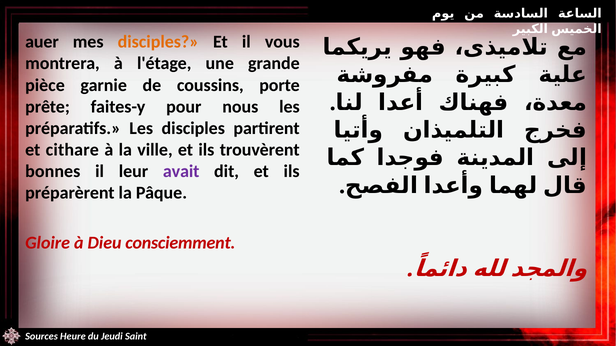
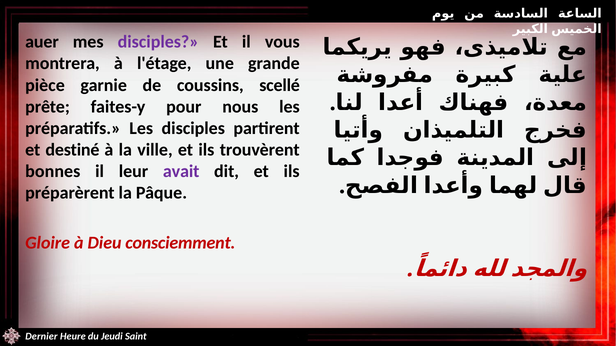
disciples at (158, 42) colour: orange -> purple
porte: porte -> scellé
cithare: cithare -> destiné
Sources: Sources -> Dernier
